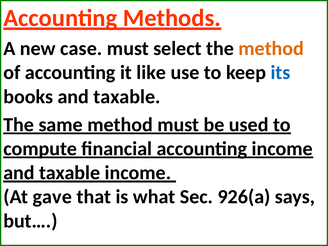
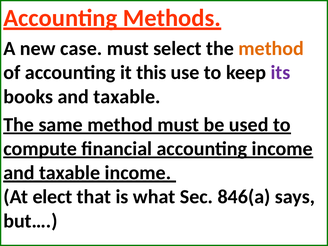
like: like -> this
its colour: blue -> purple
gave: gave -> elect
926(a: 926(a -> 846(a
